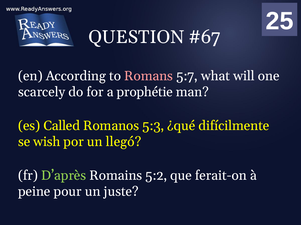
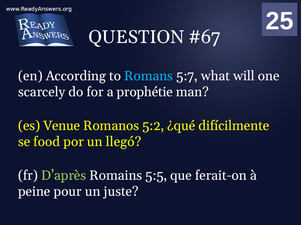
Romans colour: pink -> light blue
Called: Called -> Venue
5:3: 5:3 -> 5:2
wish: wish -> food
5:2: 5:2 -> 5:5
